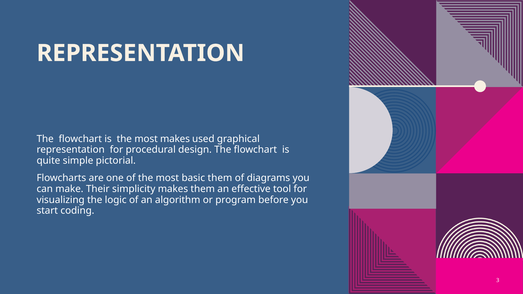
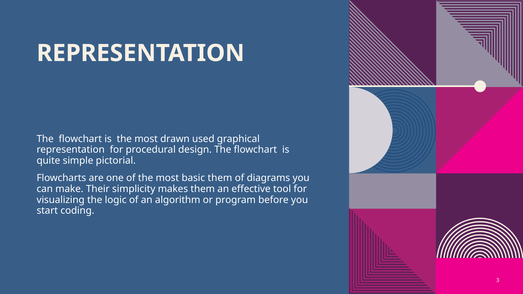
most makes: makes -> drawn
